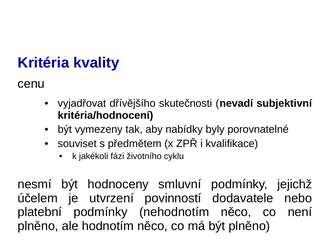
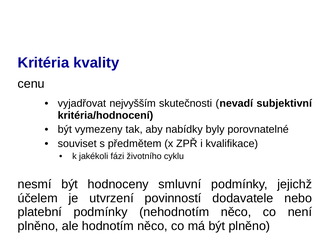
dřívějšího: dřívějšího -> nejvyšším
